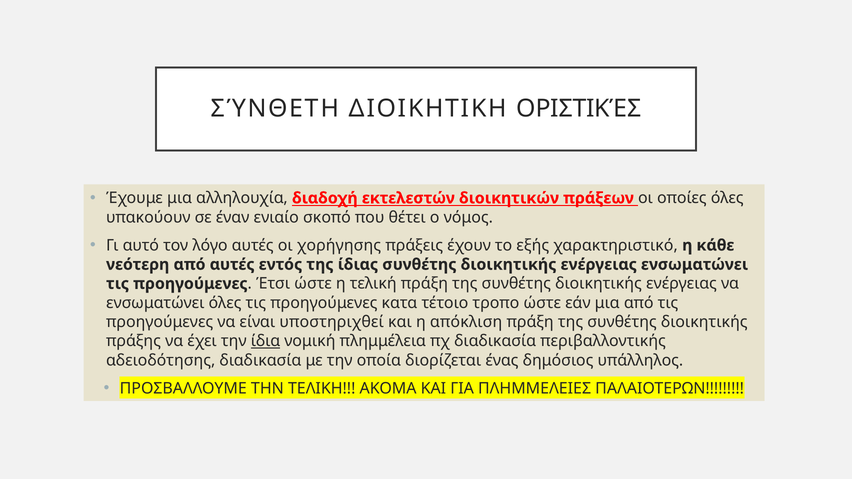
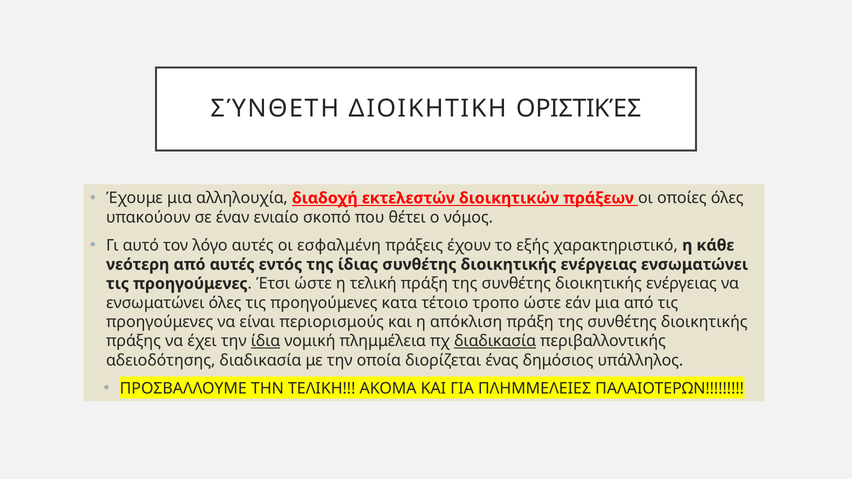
χορήγησης: χορήγησης -> εσφαλμένη
υποστηριχθεί: υποστηριχθεί -> περιορισμούς
διαδικασία at (495, 341) underline: none -> present
